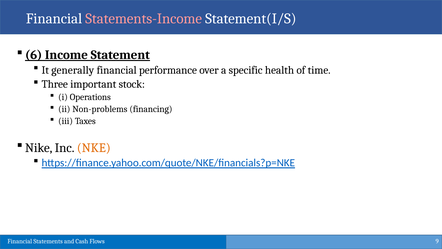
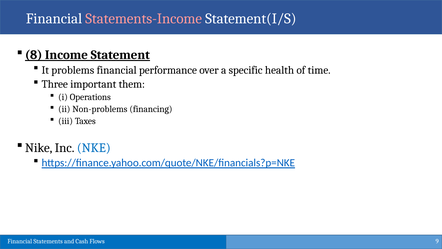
6: 6 -> 8
generally: generally -> problems
stock: stock -> them
NKE colour: orange -> blue
